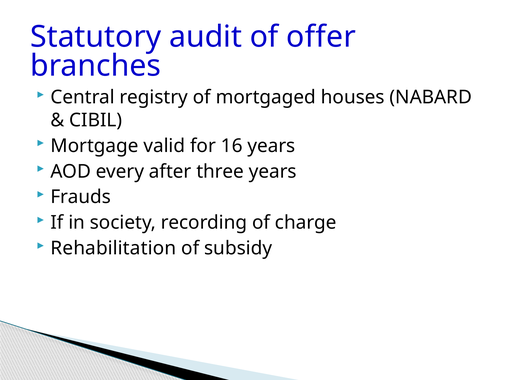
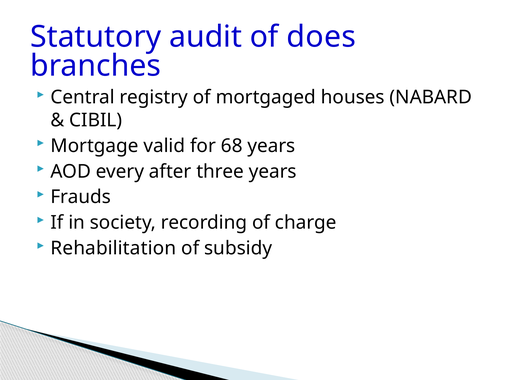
offer: offer -> does
16: 16 -> 68
